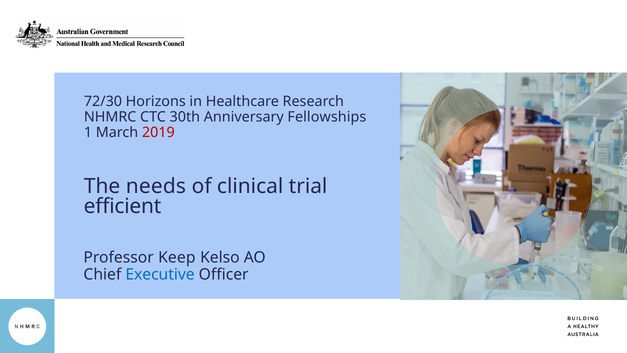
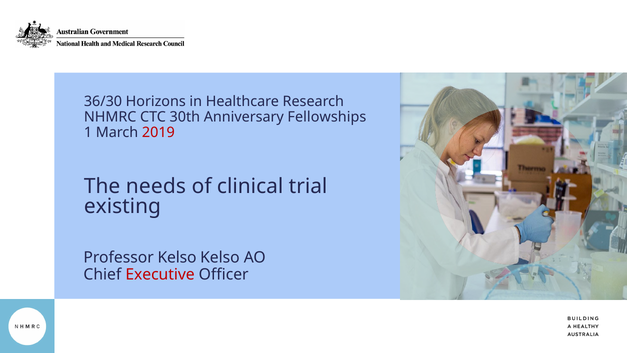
72/30: 72/30 -> 36/30
efficient: efficient -> existing
Professor Keep: Keep -> Kelso
Executive colour: blue -> red
